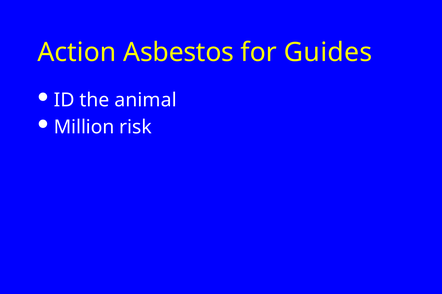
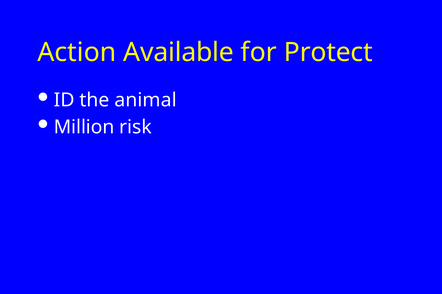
Asbestos: Asbestos -> Available
Guides: Guides -> Protect
